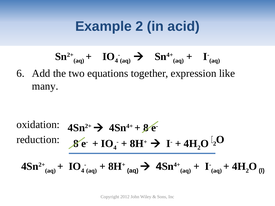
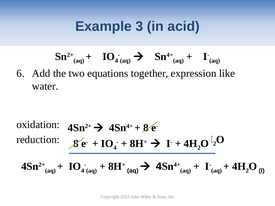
Example 2: 2 -> 3
many: many -> water
